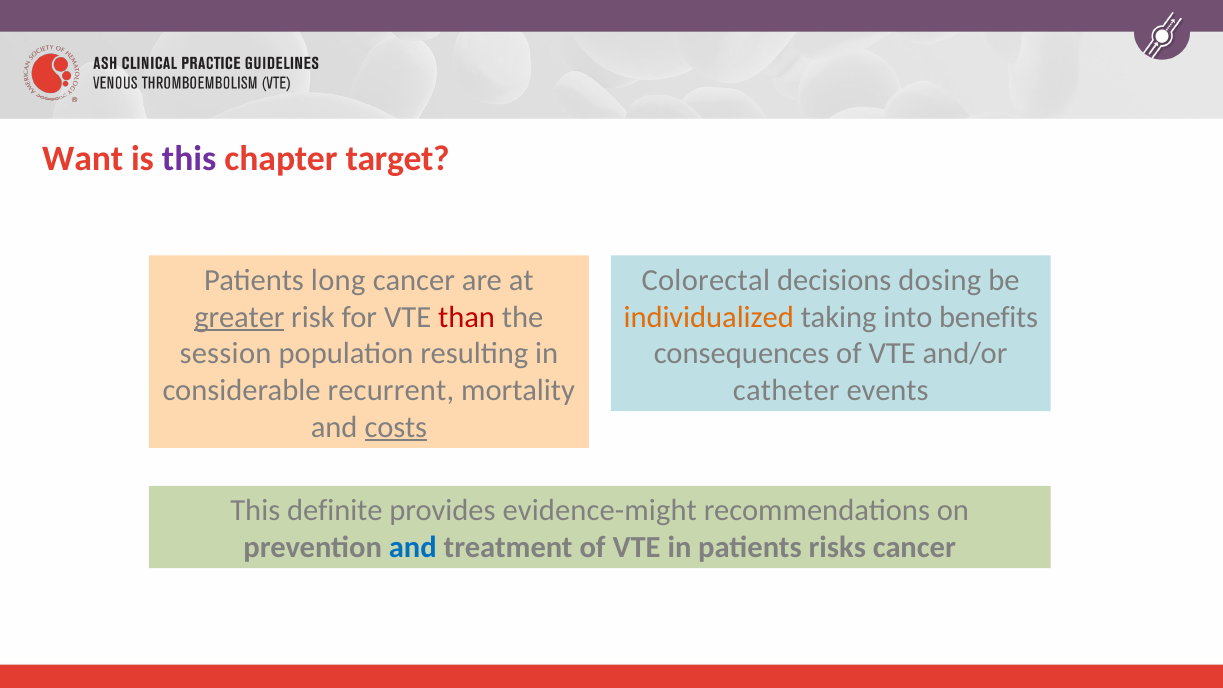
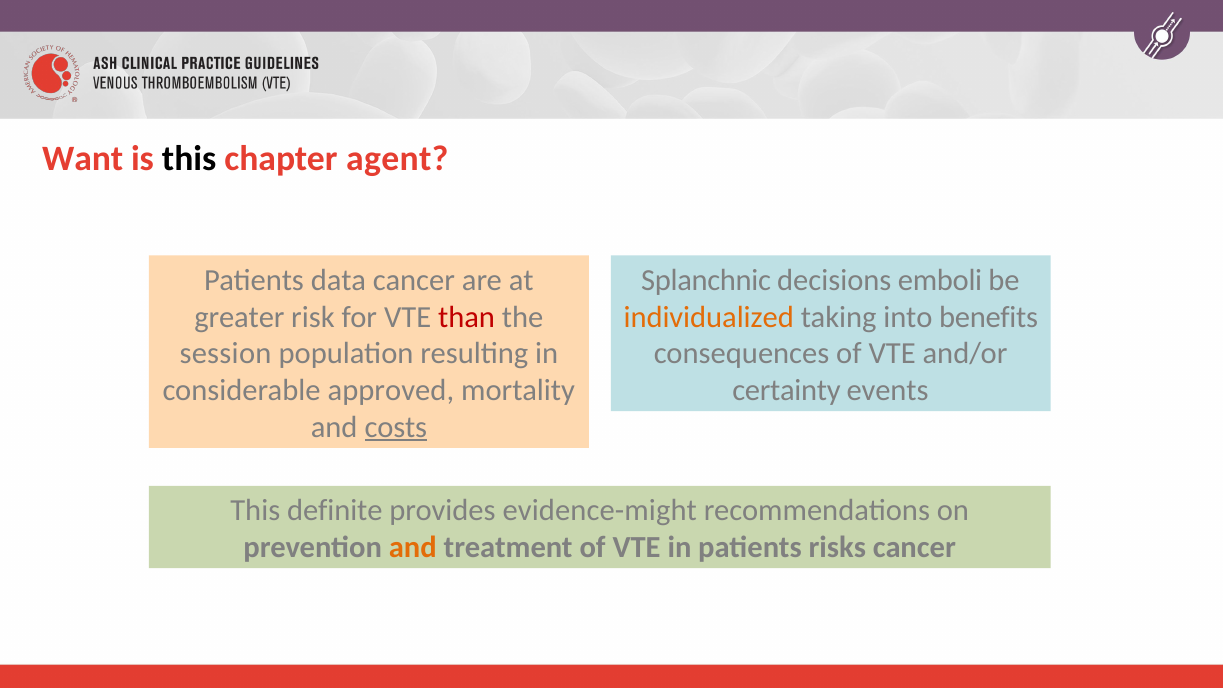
this at (189, 158) colour: purple -> black
target: target -> agent
long: long -> data
Colorectal: Colorectal -> Splanchnic
dosing: dosing -> emboli
greater underline: present -> none
recurrent: recurrent -> approved
catheter: catheter -> certainty
and at (413, 548) colour: blue -> orange
